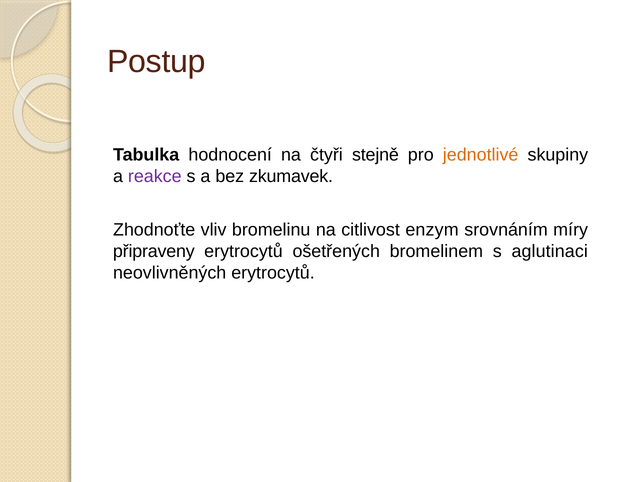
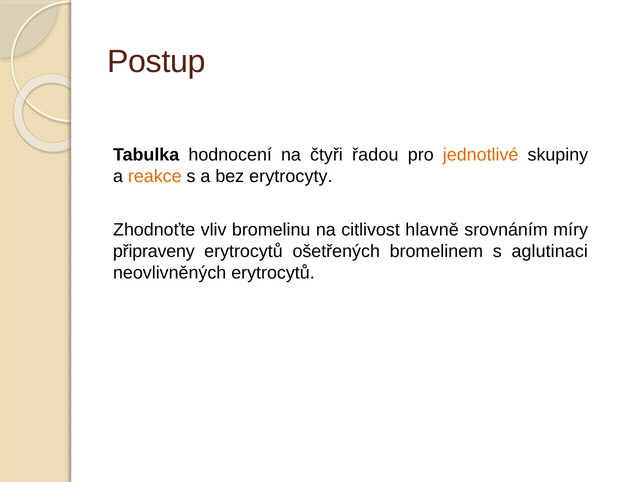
stejně: stejně -> řadou
reakce colour: purple -> orange
zkumavek: zkumavek -> erytrocyty
enzym: enzym -> hlavně
